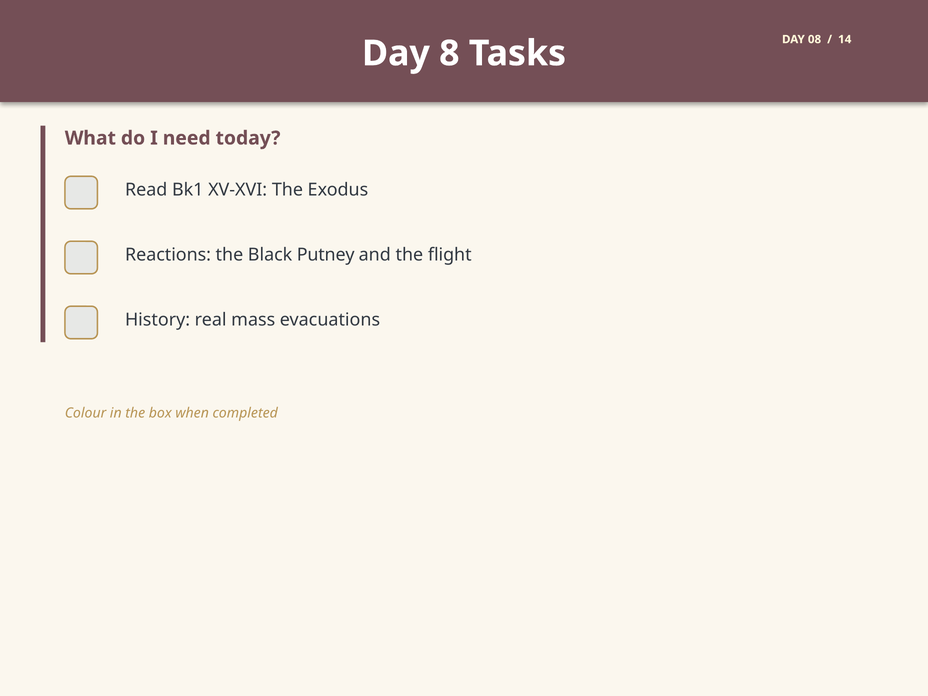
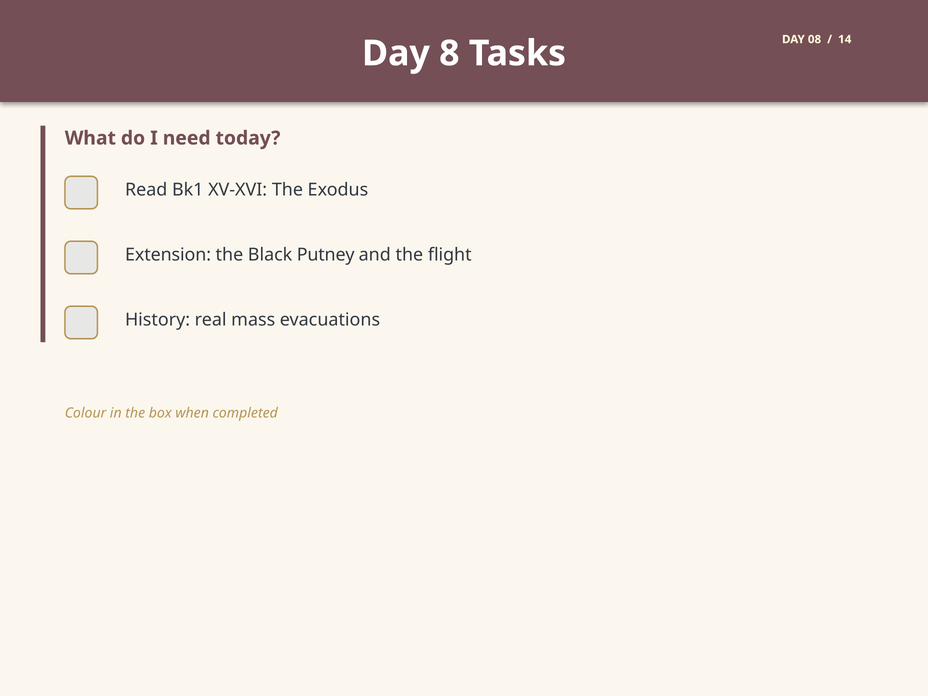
Reactions: Reactions -> Extension
